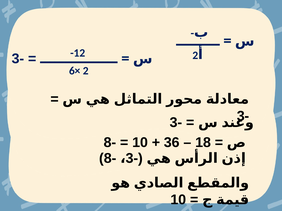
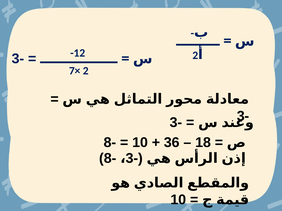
6×: 6× -> 7×
